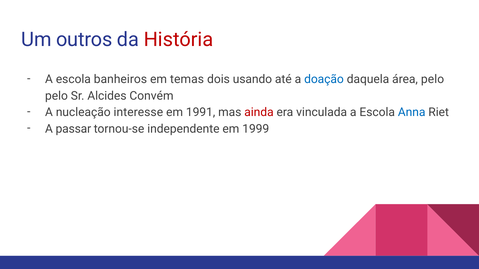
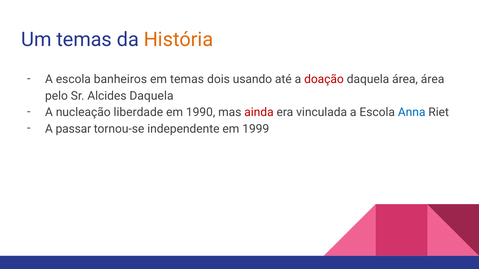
Um outros: outros -> temas
História colour: red -> orange
doação colour: blue -> red
área pelo: pelo -> área
Alcides Convém: Convém -> Daquela
interesse: interesse -> liberdade
1991: 1991 -> 1990
